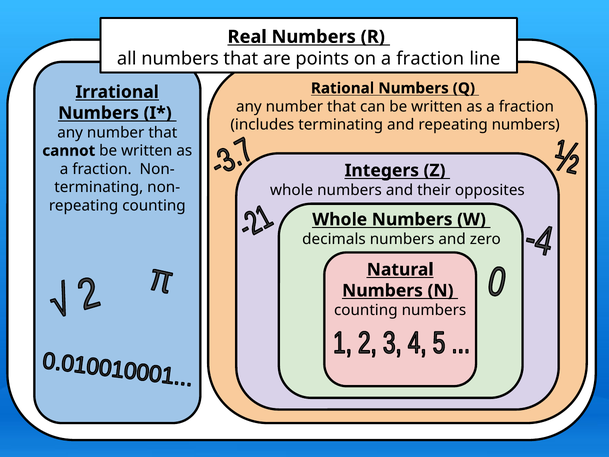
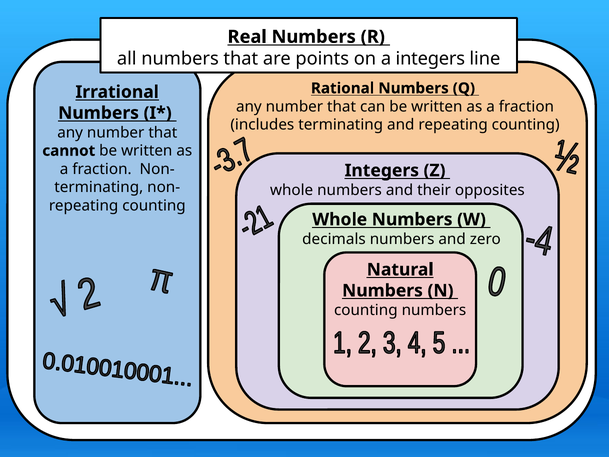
on a fraction: fraction -> integers
and repeating numbers: numbers -> counting
